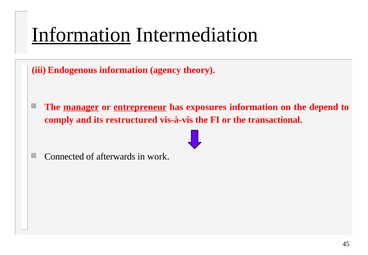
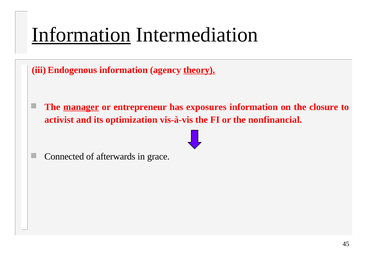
theory underline: none -> present
entrepreneur underline: present -> none
depend: depend -> closure
comply: comply -> activist
restructured: restructured -> optimization
transactional: transactional -> nonfinancial
work: work -> grace
